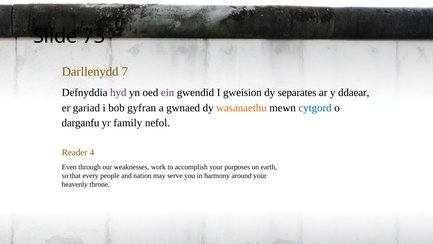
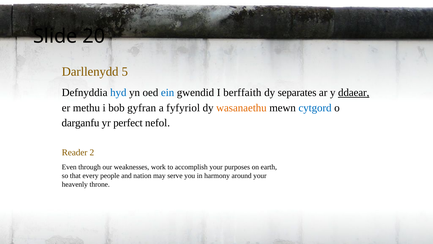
73: 73 -> 20
7: 7 -> 5
hyd colour: purple -> blue
ein colour: purple -> blue
gweision: gweision -> berffaith
ddaear underline: none -> present
gariad: gariad -> methu
gwnaed: gwnaed -> fyfyriol
family: family -> perfect
4: 4 -> 2
